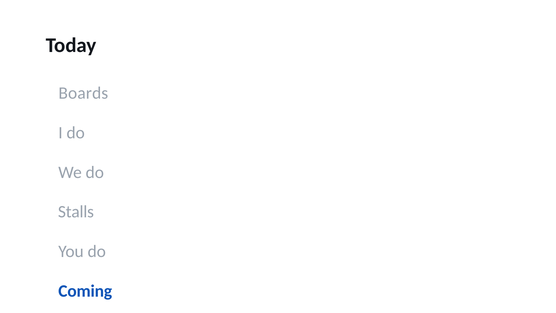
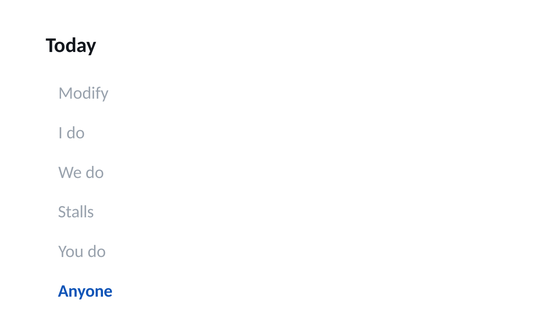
Boards: Boards -> Modify
Coming: Coming -> Anyone
